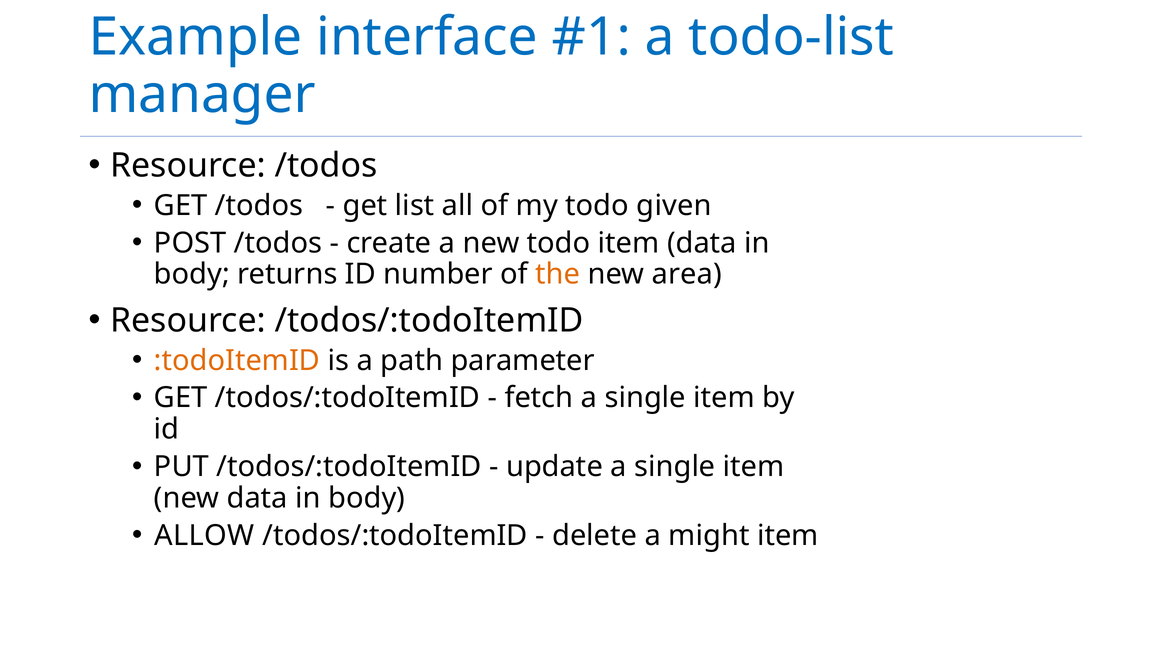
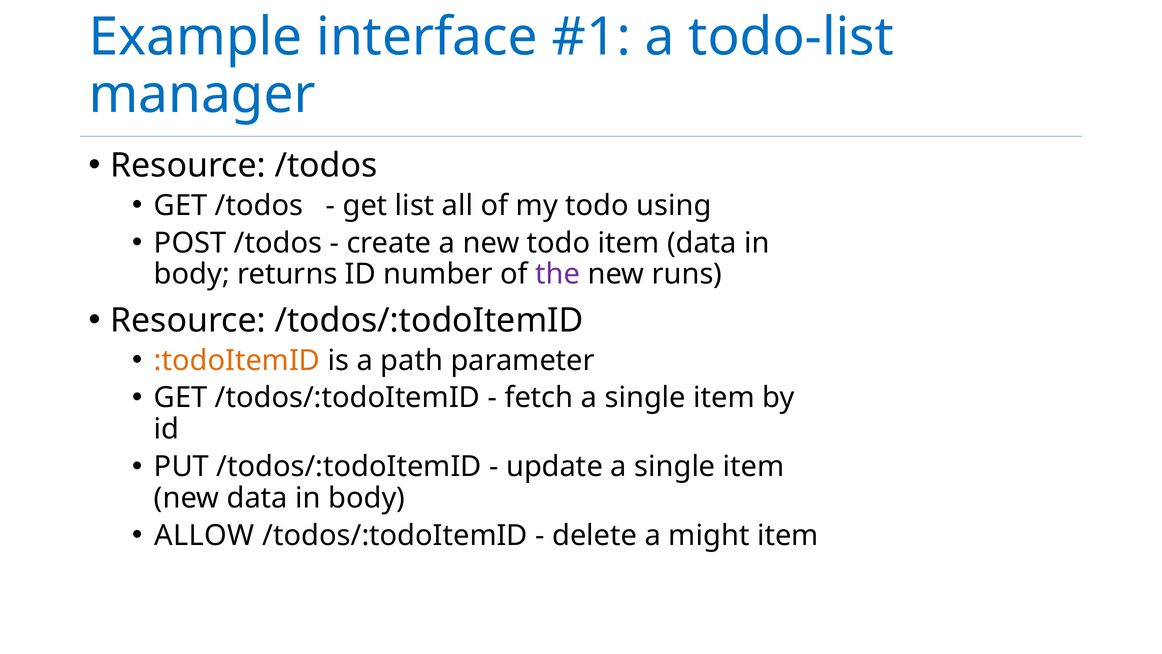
given: given -> using
the colour: orange -> purple
area: area -> runs
